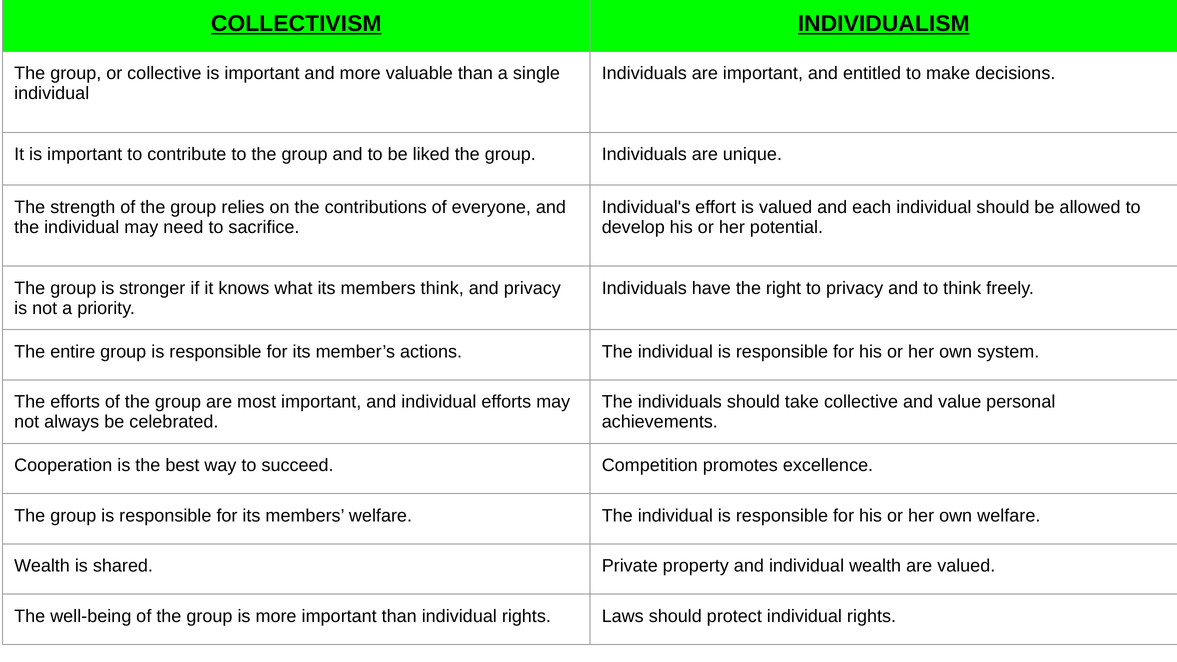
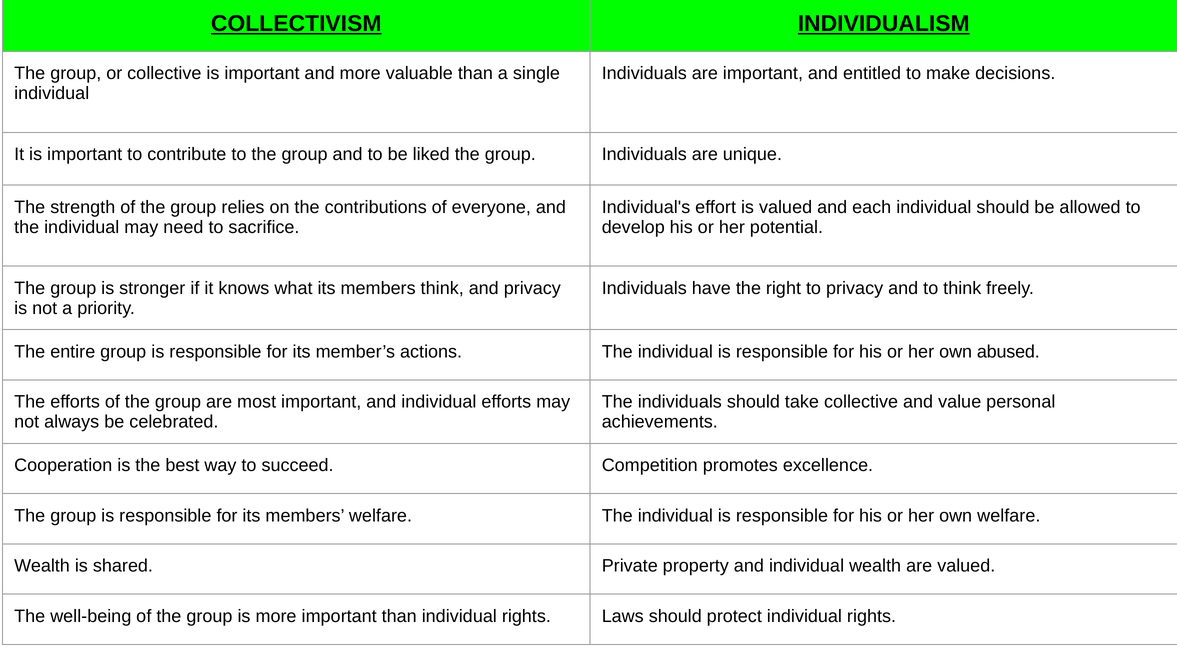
system: system -> abused
